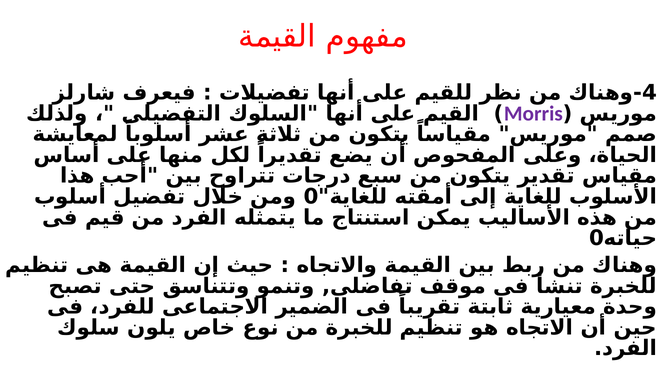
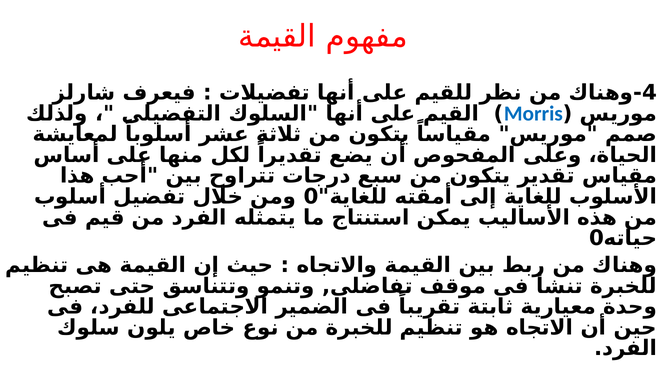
Morris colour: purple -> blue
